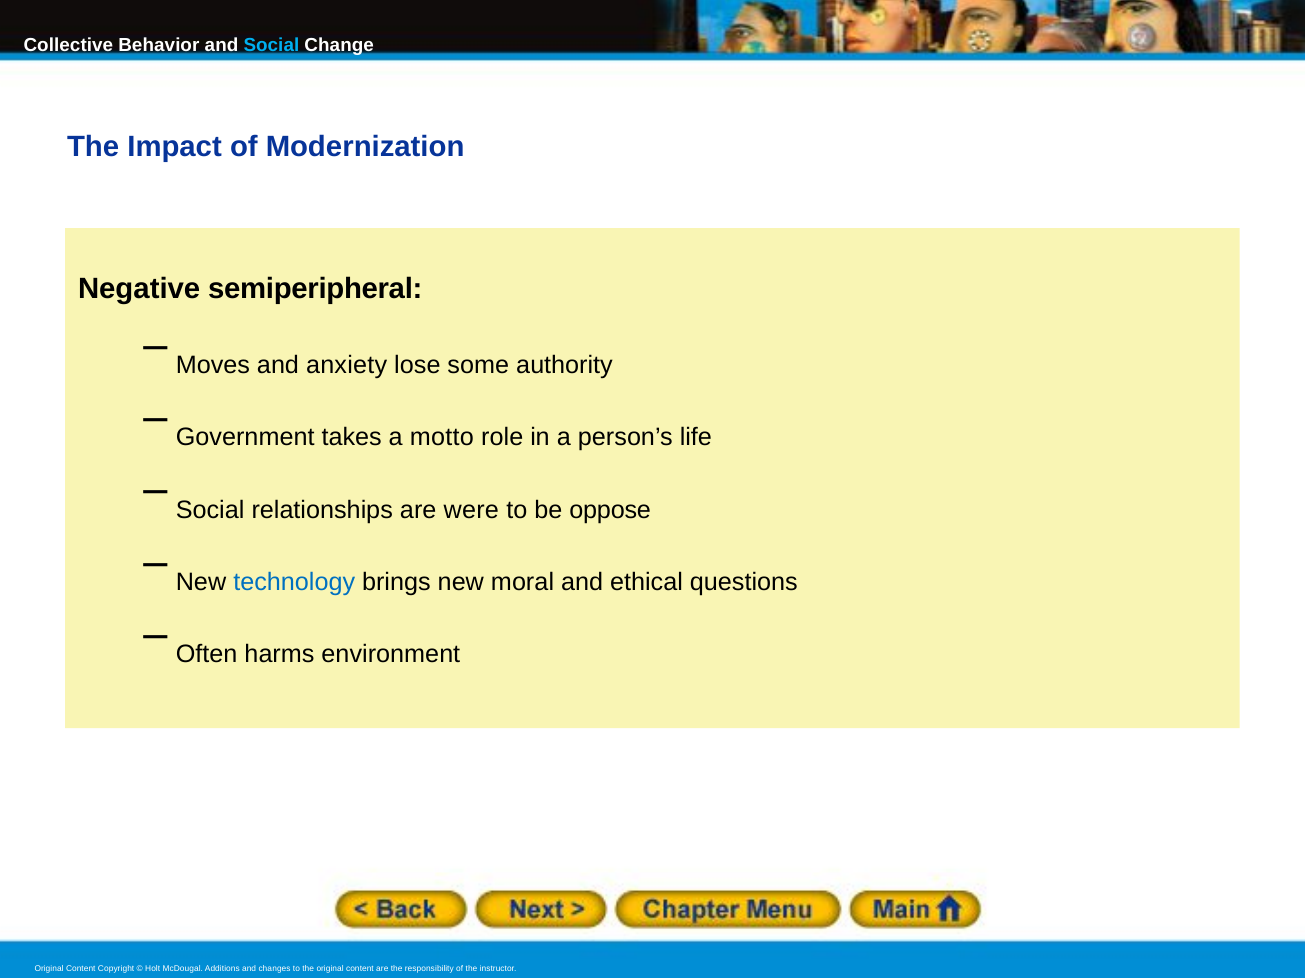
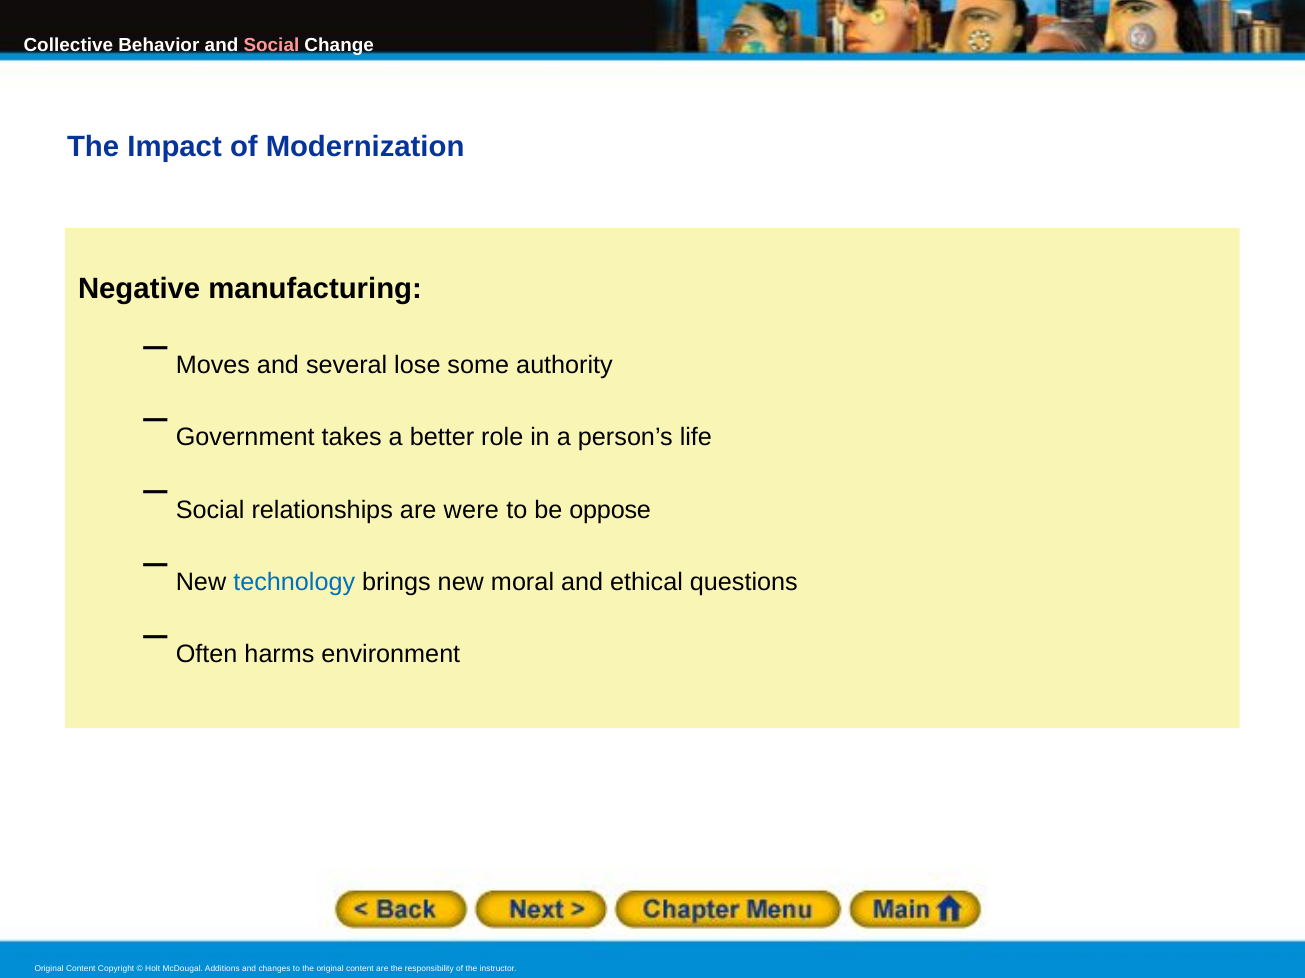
Social at (271, 45) colour: light blue -> pink
semiperipheral: semiperipheral -> manufacturing
anxiety: anxiety -> several
motto: motto -> better
